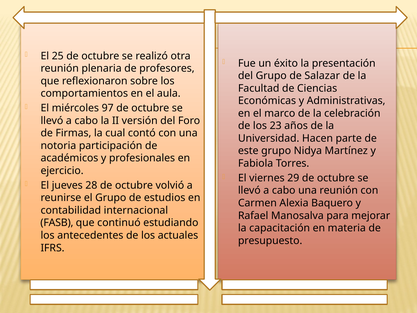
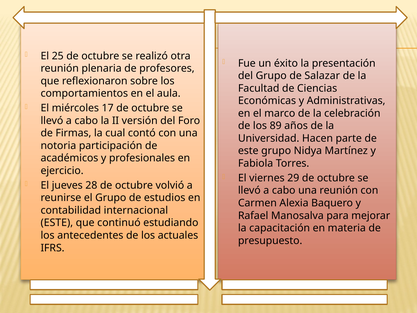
97: 97 -> 17
23: 23 -> 89
FASB at (57, 223): FASB -> ESTE
